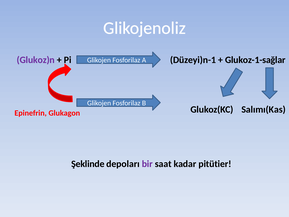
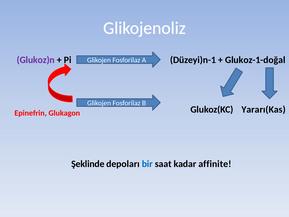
Glukoz-1-sağlar: Glukoz-1-sağlar -> Glukoz-1-doğal
Salımı(Kas: Salımı(Kas -> Yararı(Kas
bir colour: purple -> blue
pitütier: pitütier -> affinite
